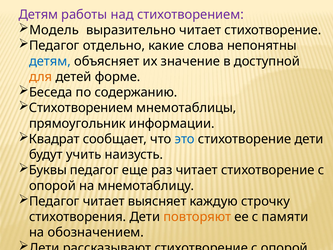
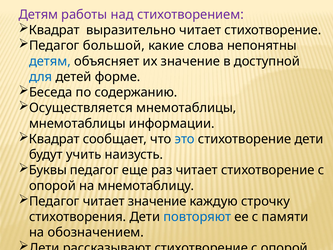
Модель at (54, 30): Модель -> Квадрат
отдельно: отдельно -> большой
для colour: orange -> blue
Стихотворением at (81, 108): Стихотворением -> Осуществляется
прямоугольник at (77, 123): прямоугольник -> мнемотаблицы
читает выясняет: выясняет -> значение
повторяют colour: orange -> blue
